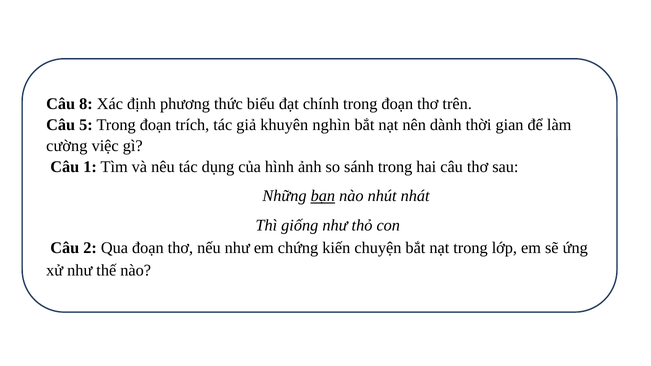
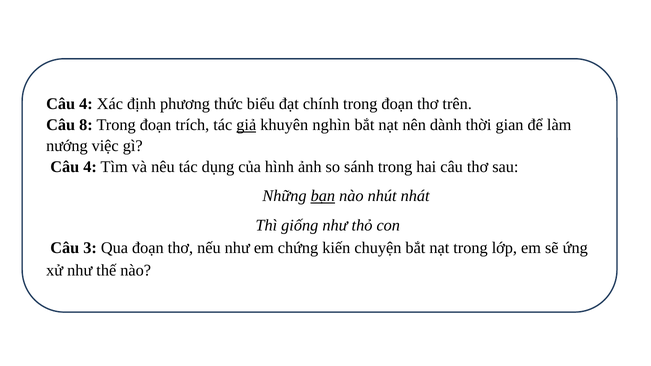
8 at (86, 104): 8 -> 4
5: 5 -> 8
giả underline: none -> present
cường: cường -> nướng
1 at (90, 167): 1 -> 4
2: 2 -> 3
